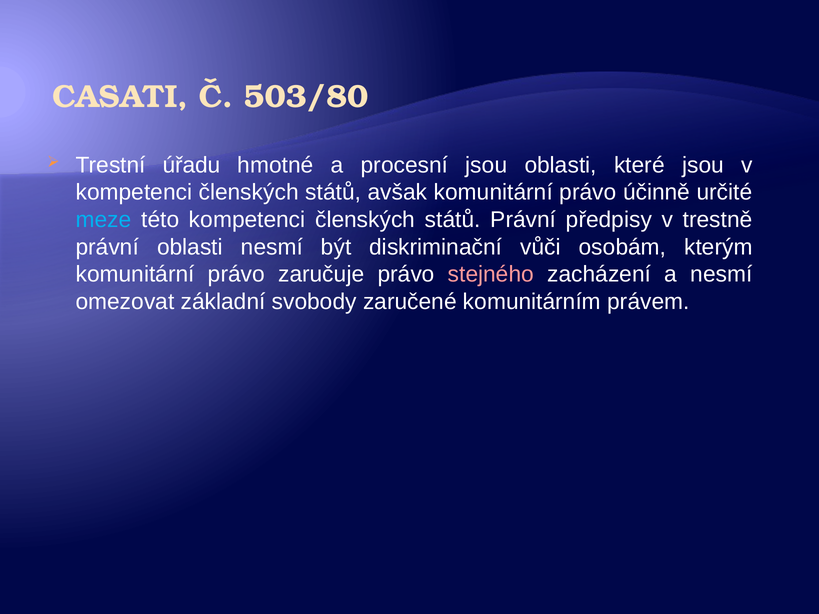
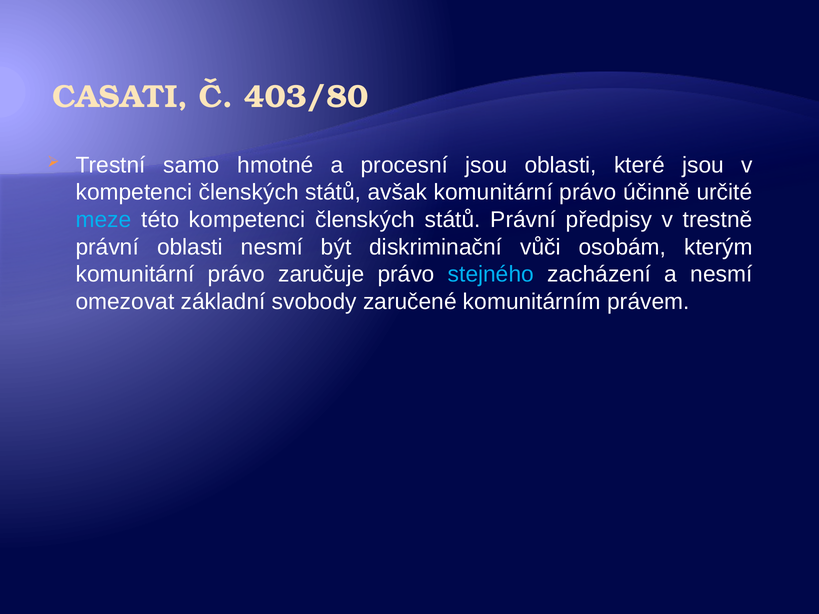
503/80: 503/80 -> 403/80
úřadu: úřadu -> samo
stejného colour: pink -> light blue
